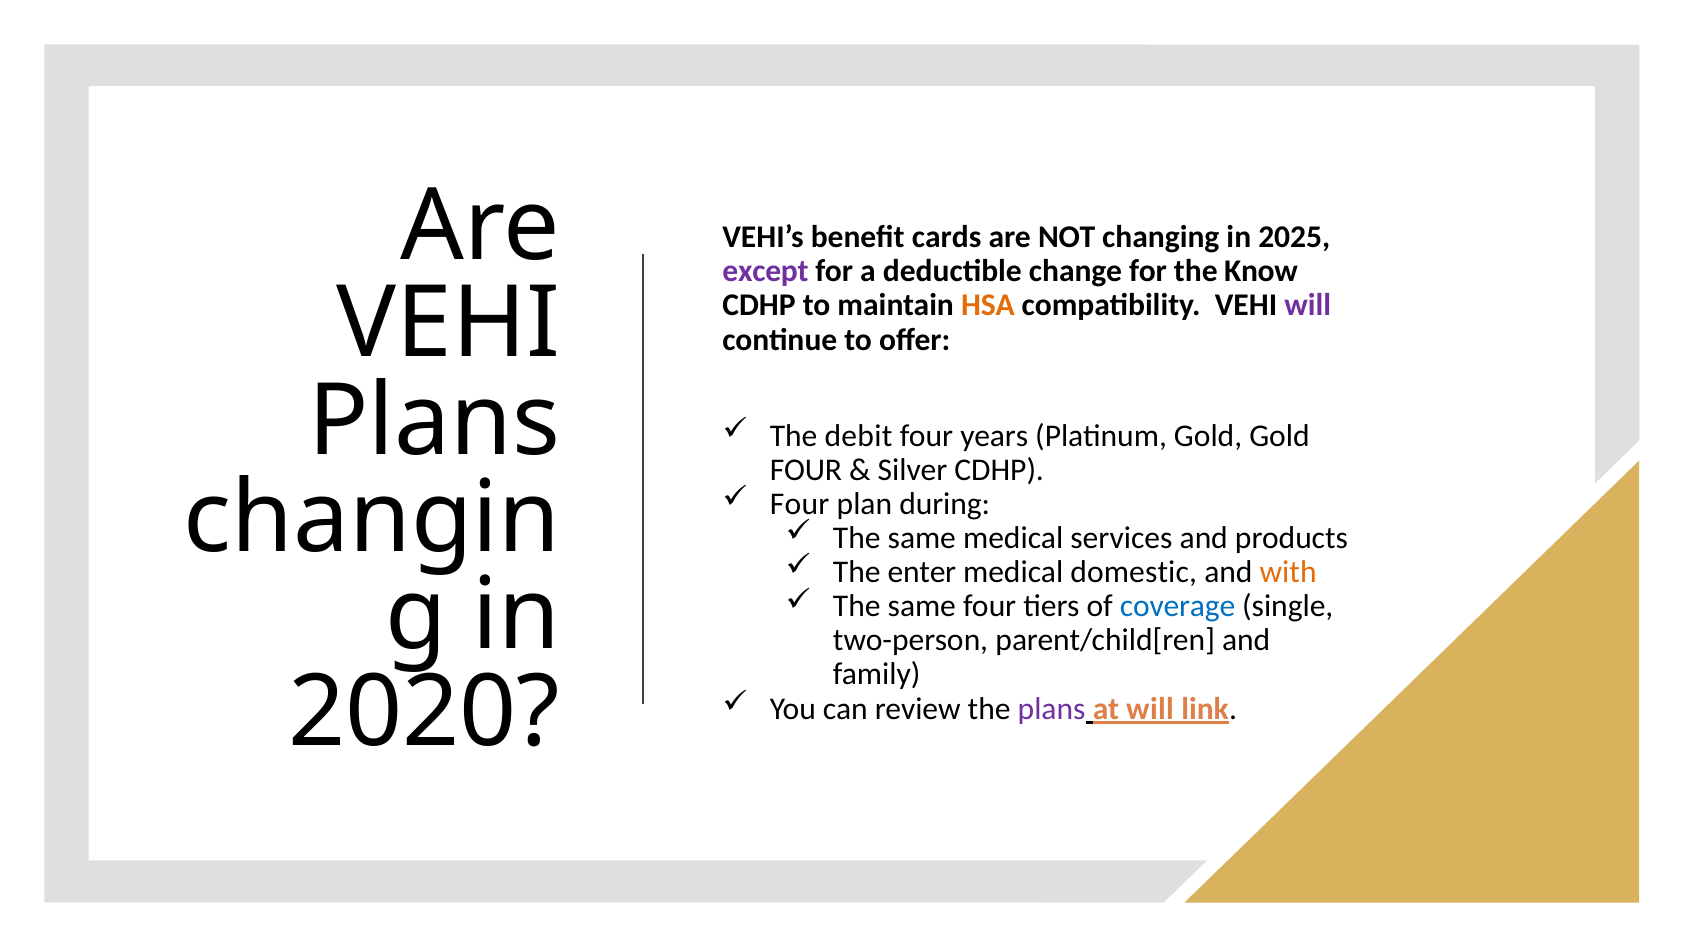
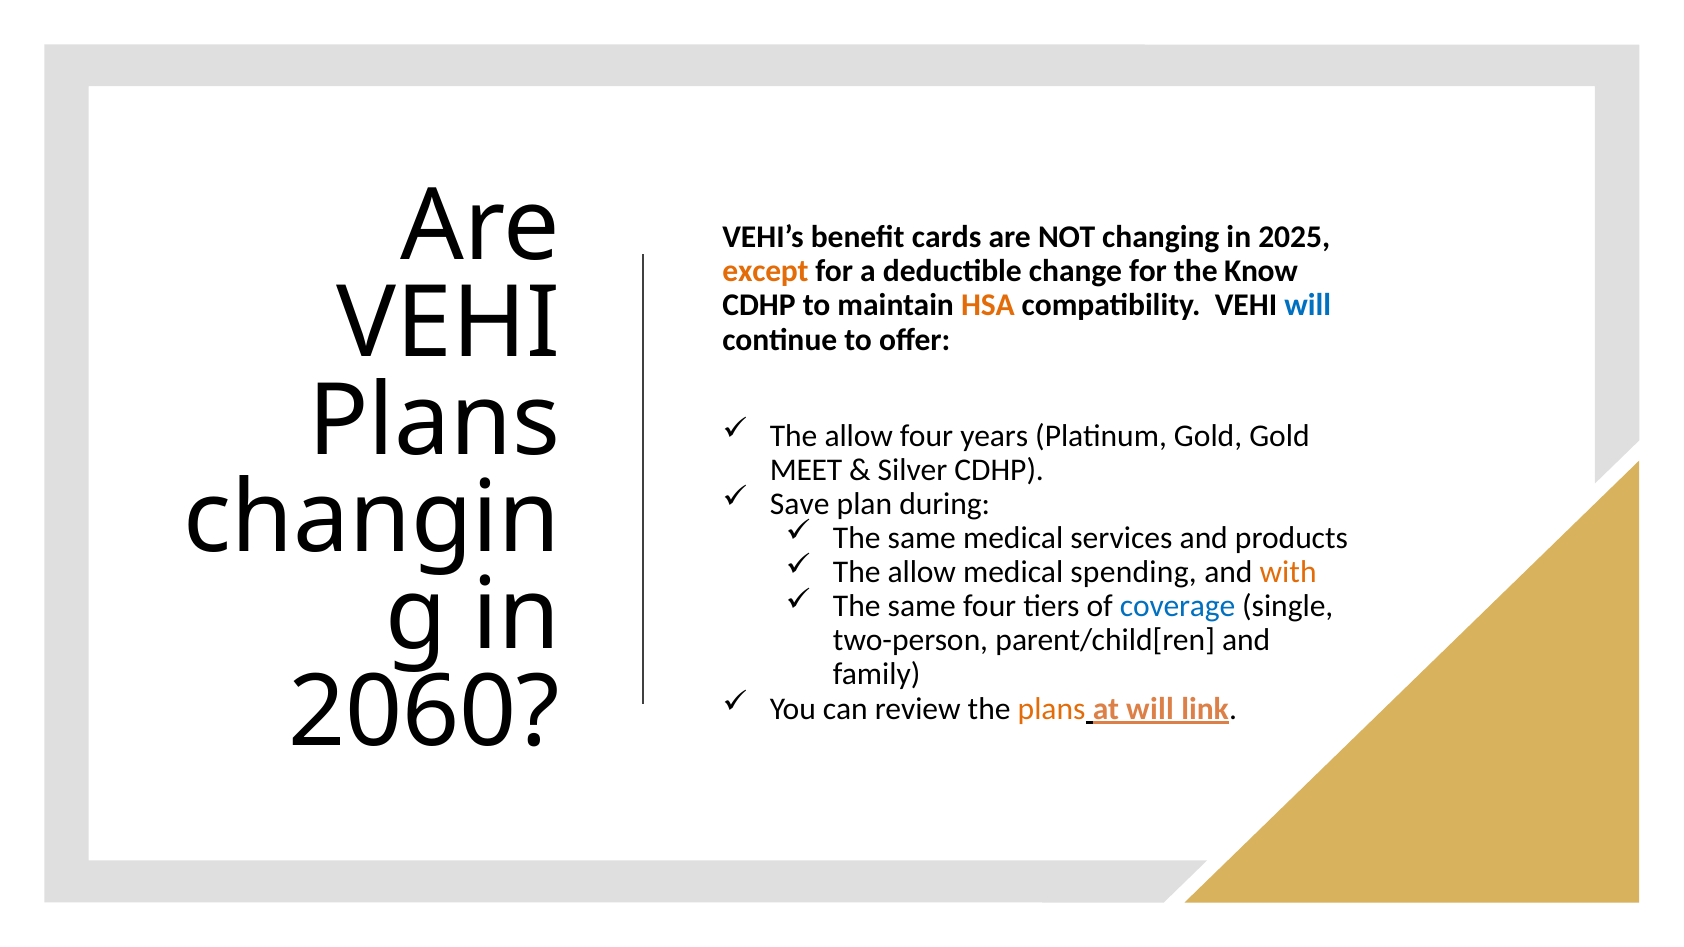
except colour: purple -> orange
will at (1308, 306) colour: purple -> blue
debit at (859, 436): debit -> allow
FOUR at (806, 470): FOUR -> MEET
Four at (800, 504): Four -> Save
enter at (922, 572): enter -> allow
domestic: domestic -> spending
2020: 2020 -> 2060
plans at (1052, 709) colour: purple -> orange
